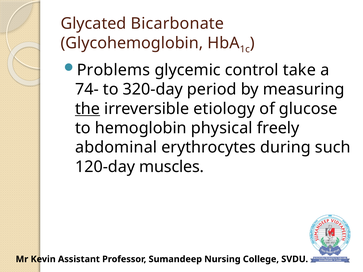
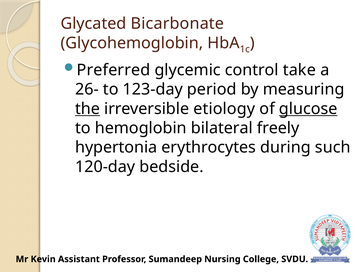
Problems: Problems -> Preferred
74-: 74- -> 26-
320-day: 320-day -> 123-day
glucose underline: none -> present
physical: physical -> bilateral
abdominal: abdominal -> hypertonia
muscles: muscles -> bedside
